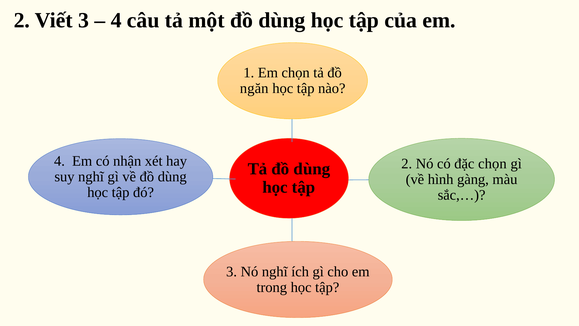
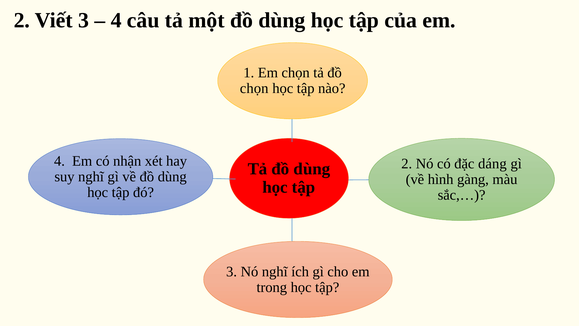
ngăn at (254, 88): ngăn -> chọn
đặc chọn: chọn -> dáng
